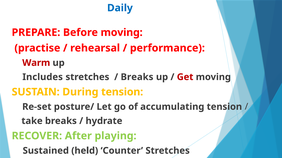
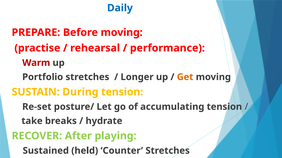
Includes: Includes -> Portfolio
Breaks at (137, 77): Breaks -> Longer
Get colour: red -> orange
